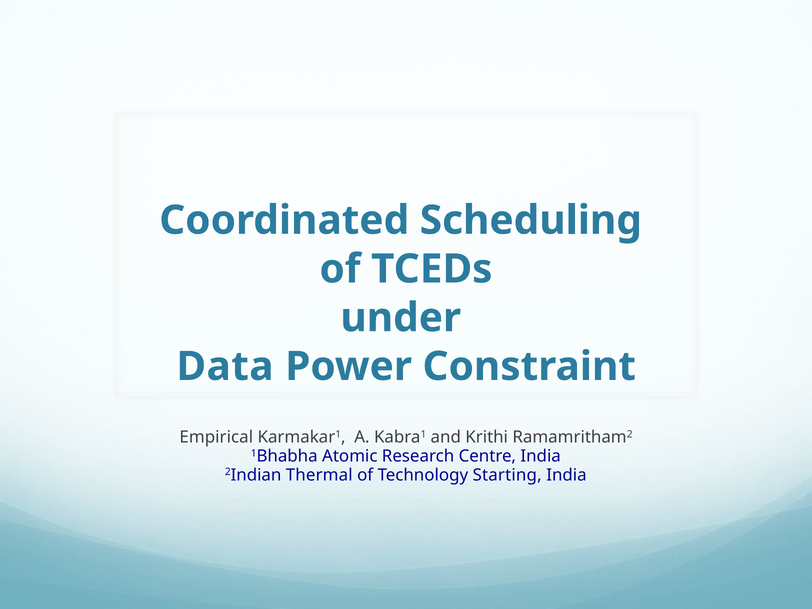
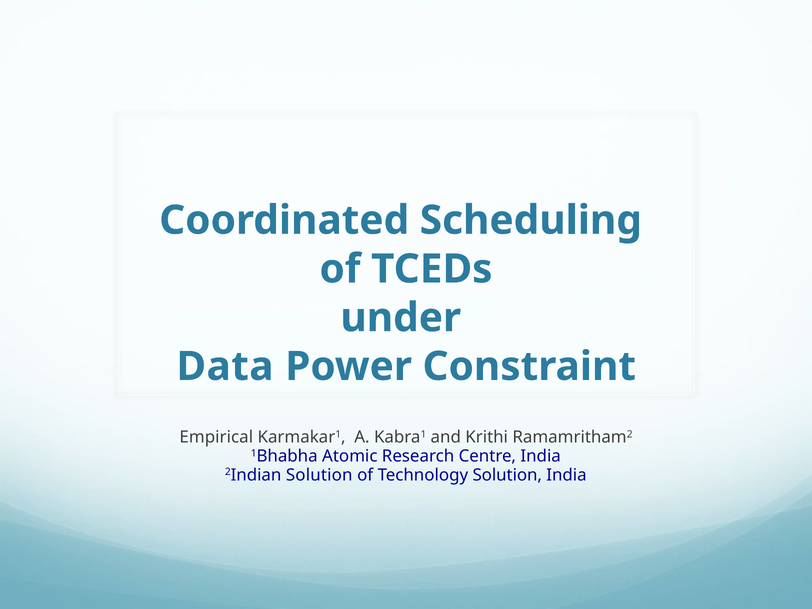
2Indian Thermal: Thermal -> Solution
Technology Starting: Starting -> Solution
